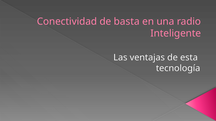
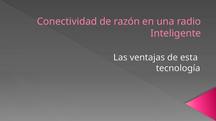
basta: basta -> razón
